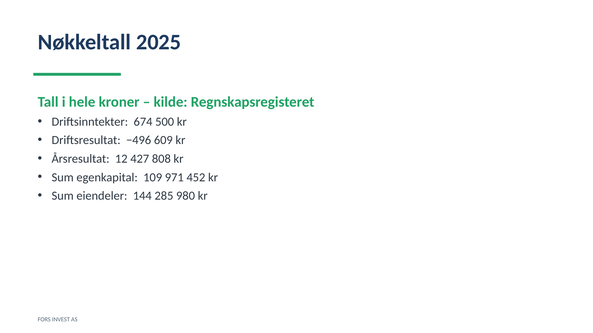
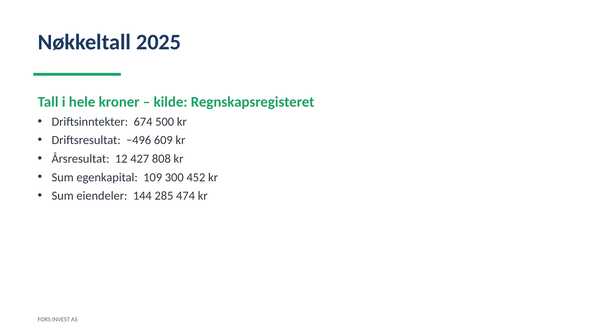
971: 971 -> 300
980: 980 -> 474
